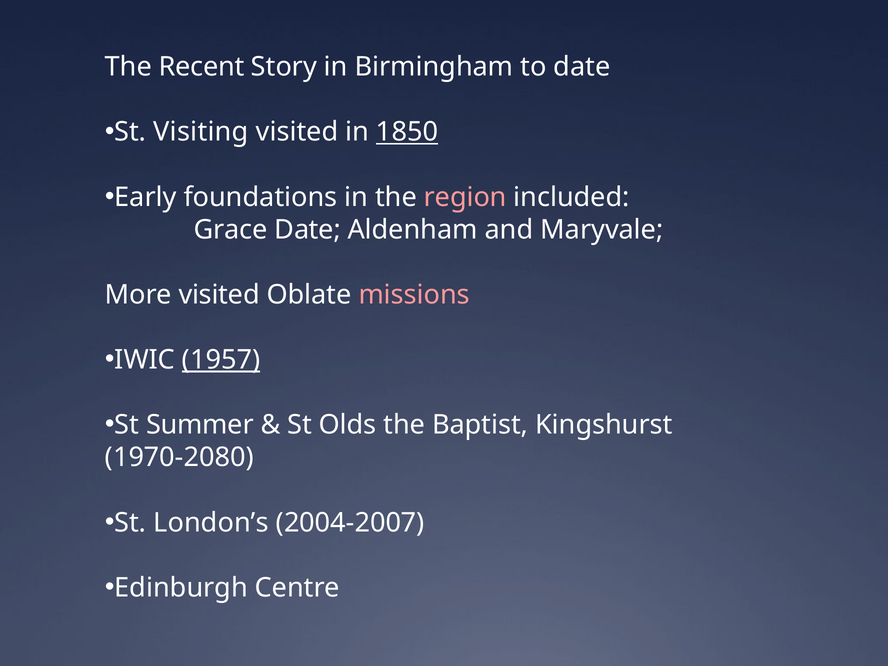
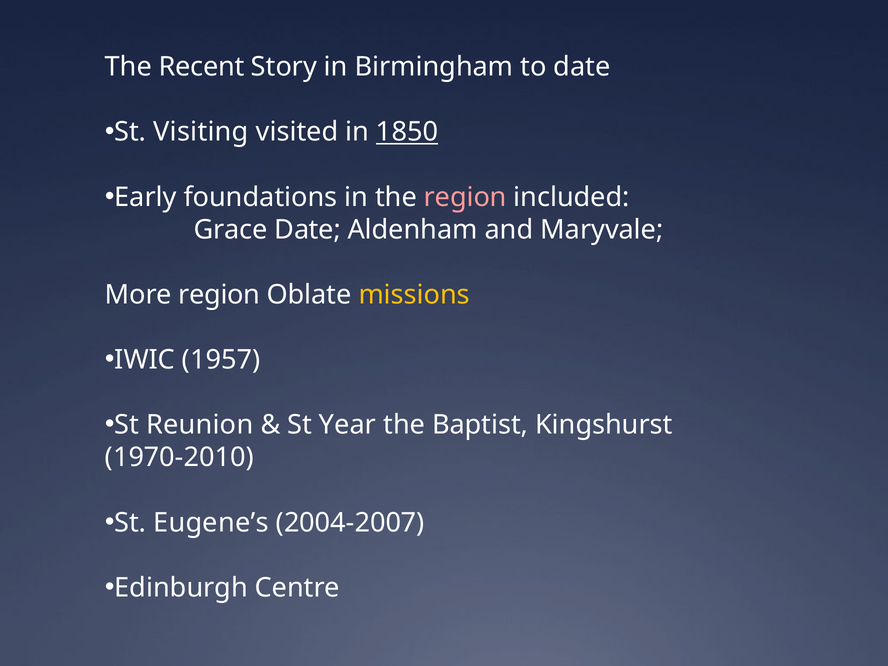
More visited: visited -> region
missions colour: pink -> yellow
1957 underline: present -> none
Summer: Summer -> Reunion
Olds: Olds -> Year
1970-2080: 1970-2080 -> 1970-2010
London’s: London’s -> Eugene’s
